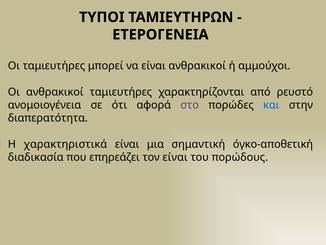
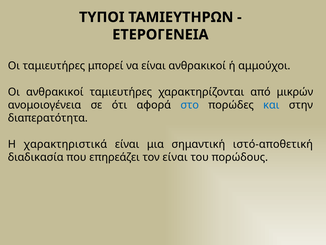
ρευστό: ρευστό -> μικρών
στο colour: purple -> blue
όγκο-αποθετική: όγκο-αποθετική -> ιστό-αποθετική
